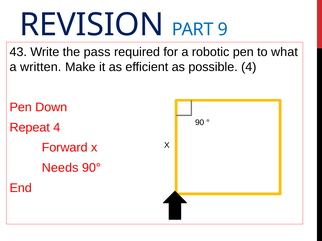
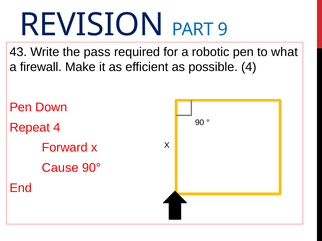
written: written -> firewall
Needs: Needs -> Cause
